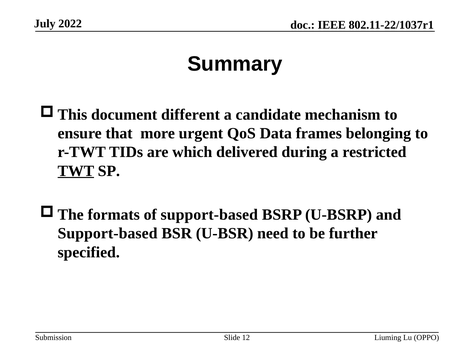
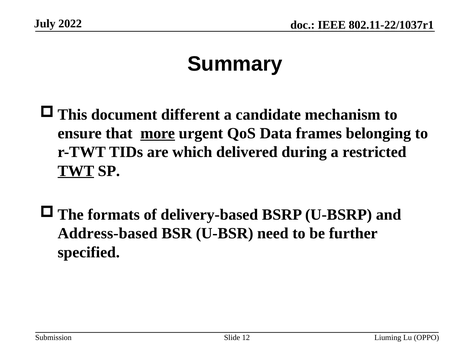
more underline: none -> present
of support-based: support-based -> delivery-based
Support-based at (108, 234): Support-based -> Address-based
